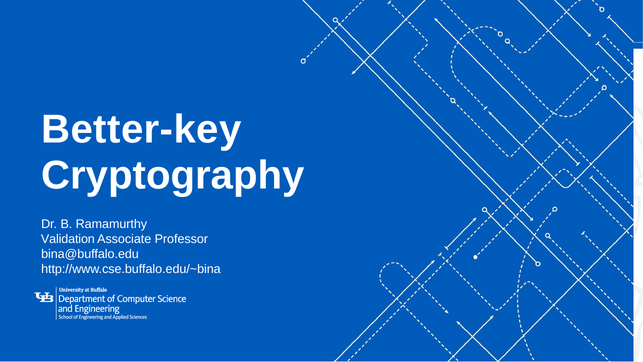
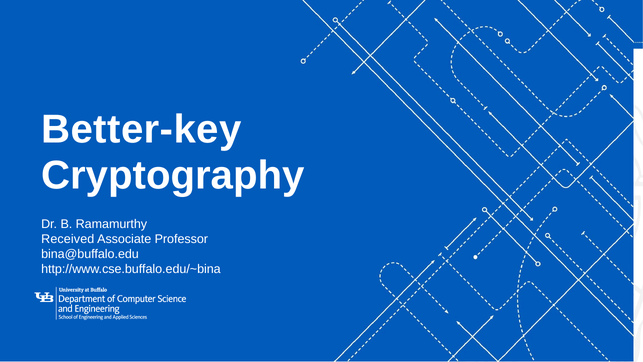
Validation: Validation -> Received
